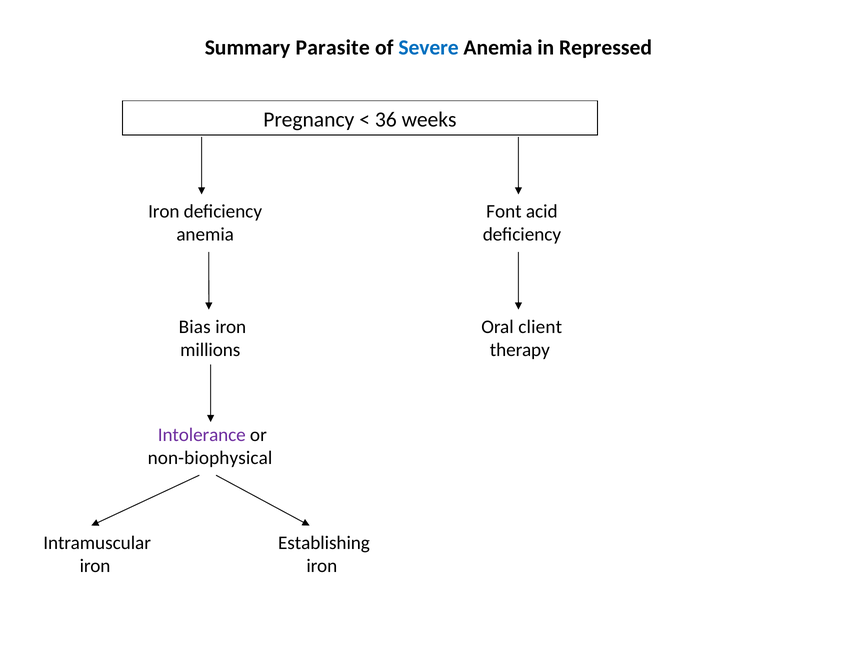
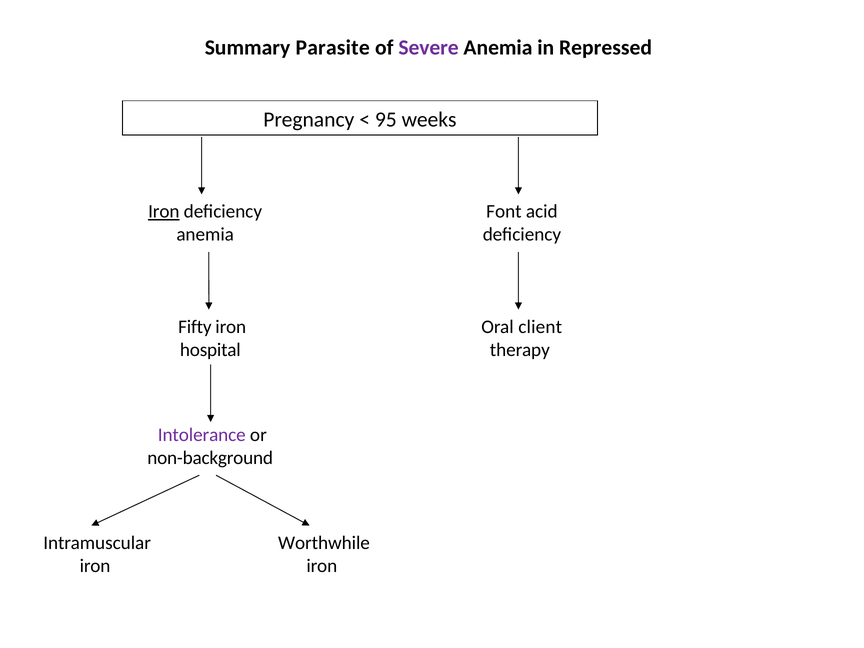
Severe colour: blue -> purple
36: 36 -> 95
Iron at (164, 211) underline: none -> present
Bias: Bias -> Fifty
millions: millions -> hospital
non-biophysical: non-biophysical -> non-background
Establishing: Establishing -> Worthwhile
